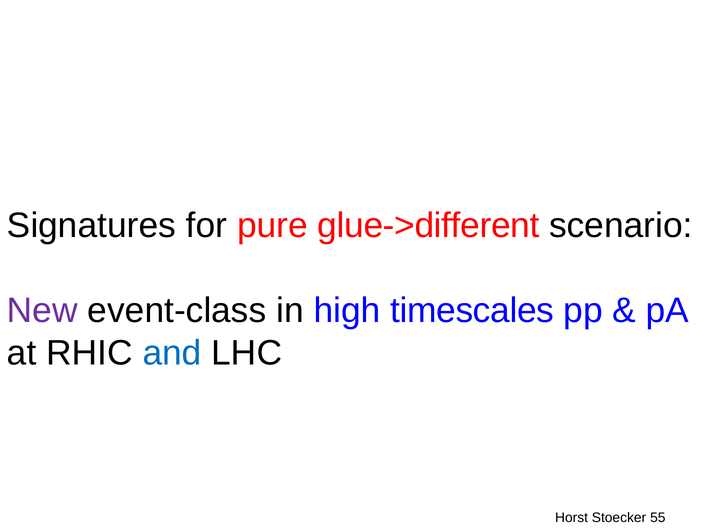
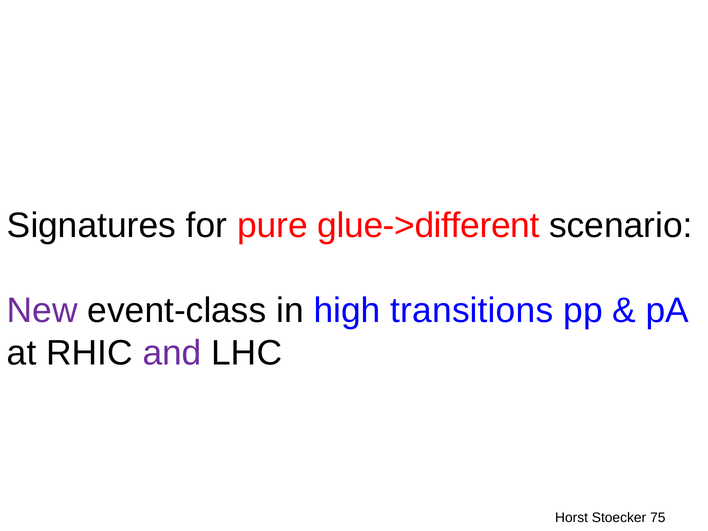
timescales: timescales -> transitions
and colour: blue -> purple
55: 55 -> 75
